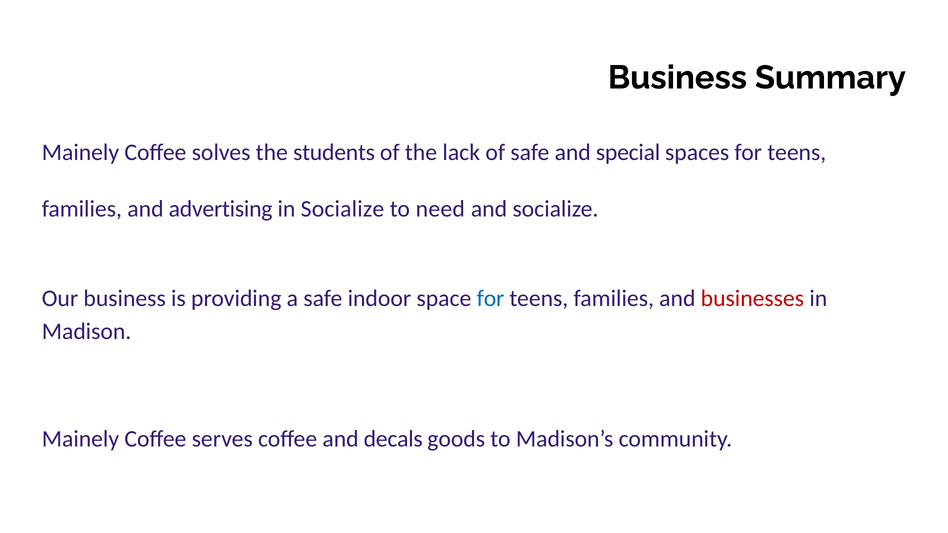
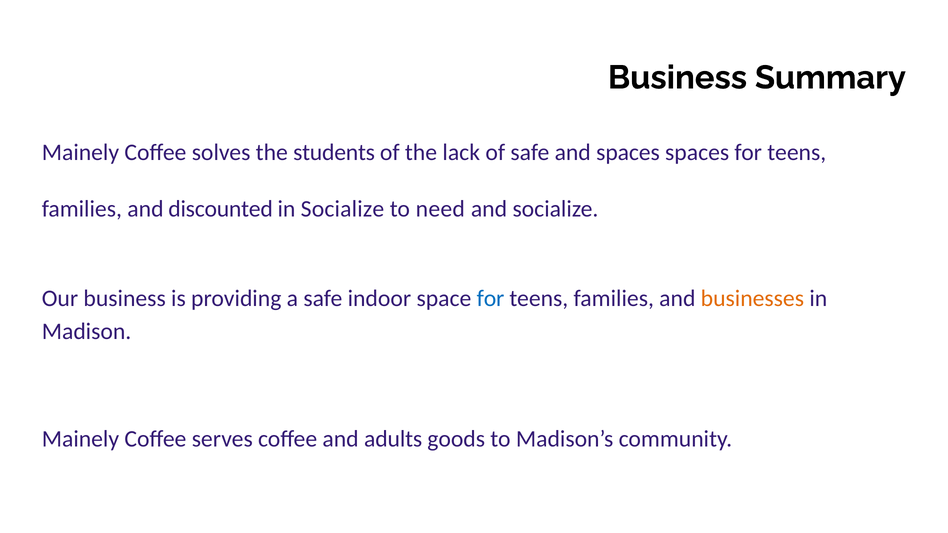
and special: special -> spaces
advertising: advertising -> discounted
businesses colour: red -> orange
decals: decals -> adults
